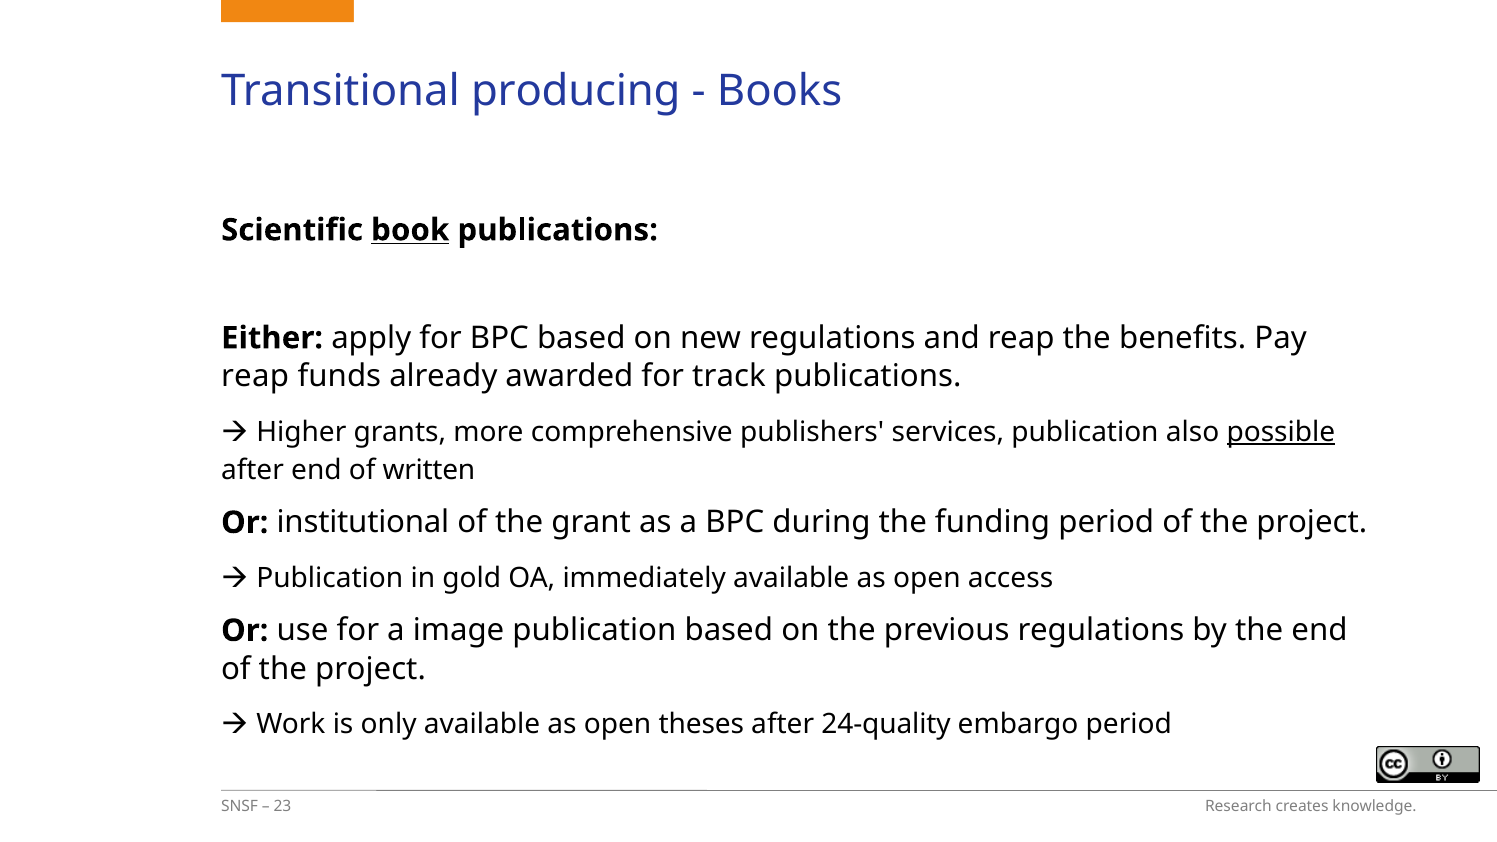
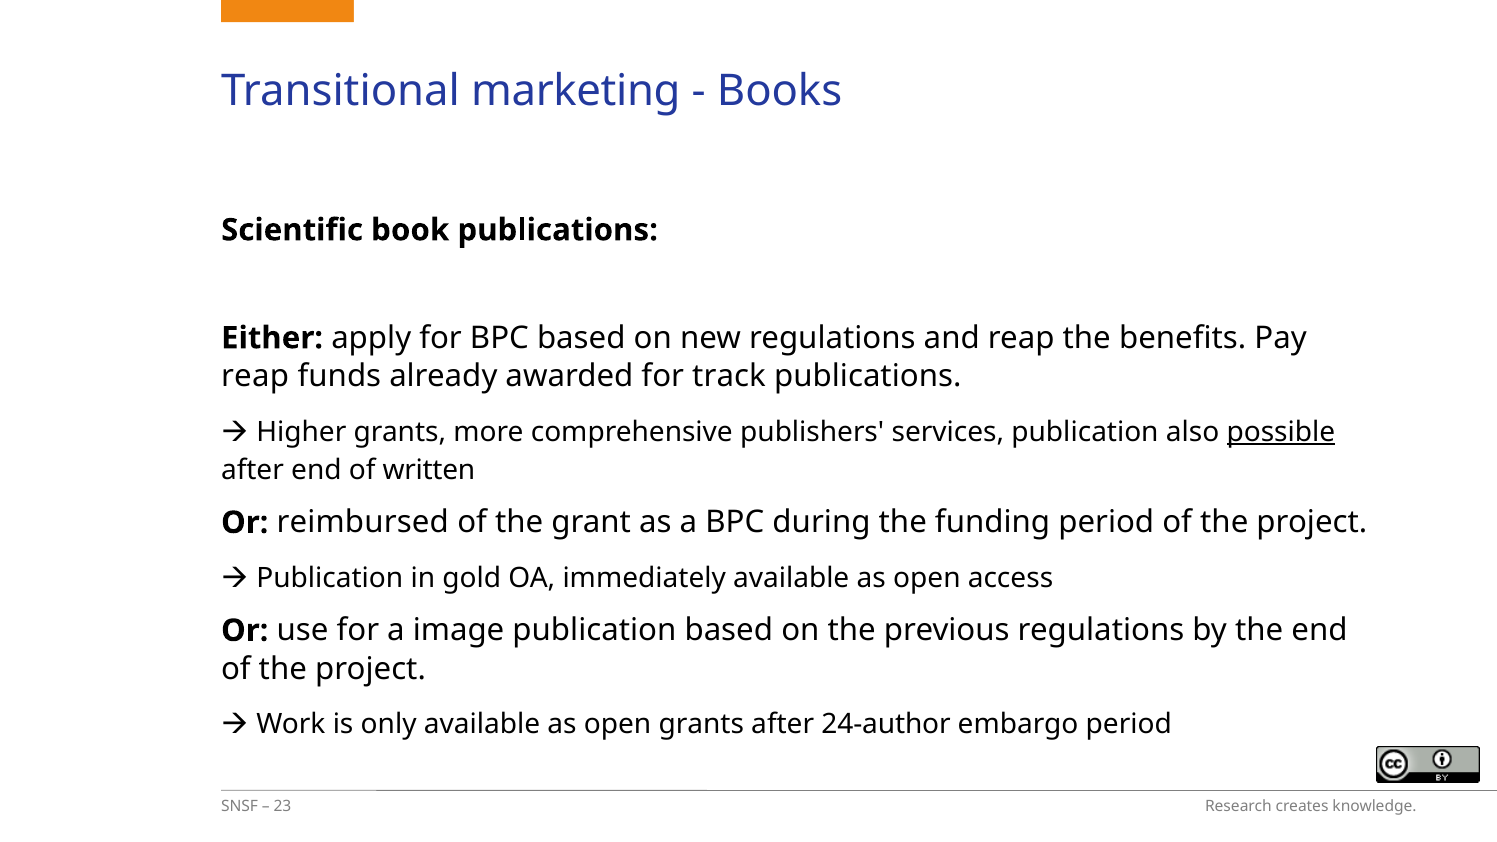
producing: producing -> marketing
book underline: present -> none
institutional: institutional -> reimbursed
open theses: theses -> grants
24-quality: 24-quality -> 24-author
